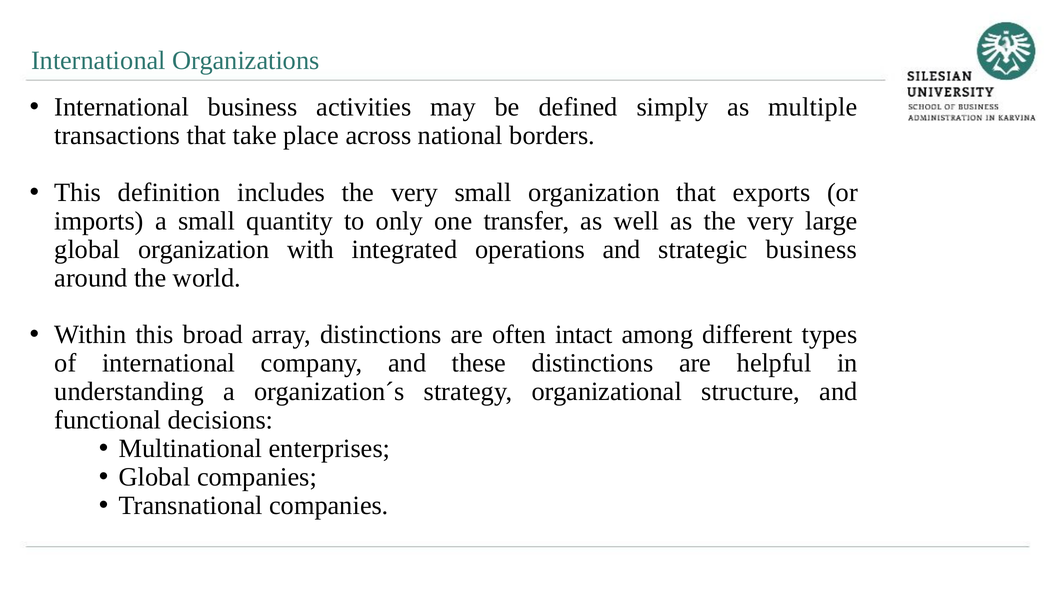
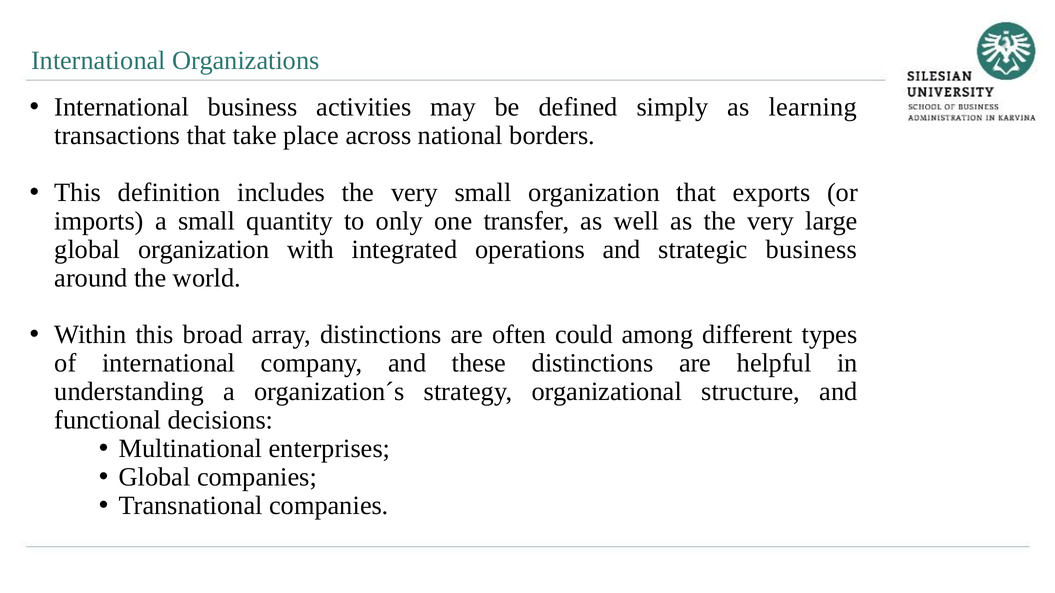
multiple: multiple -> learning
intact: intact -> could
